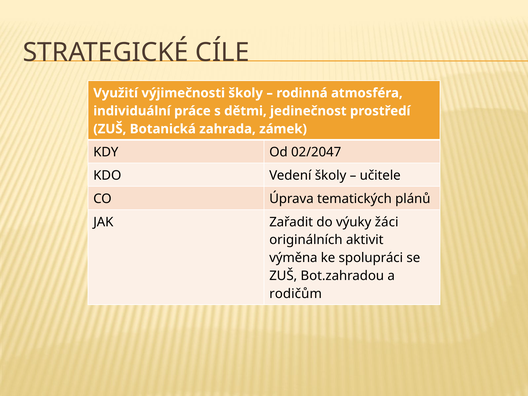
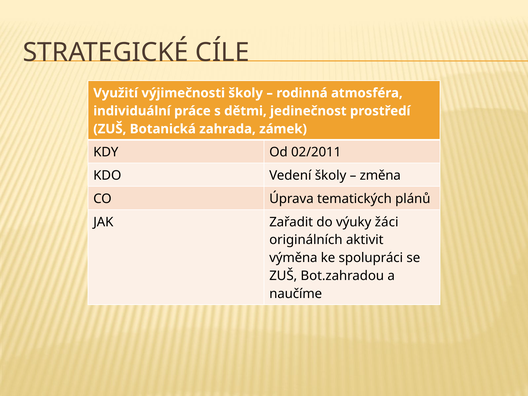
02/2047: 02/2047 -> 02/2011
učitele: učitele -> změna
rodičům: rodičům -> naučíme
